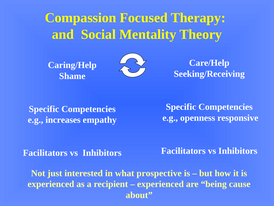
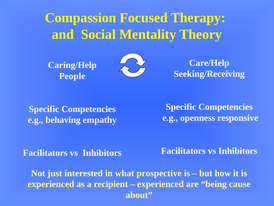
Shame: Shame -> People
increases: increases -> behaving
